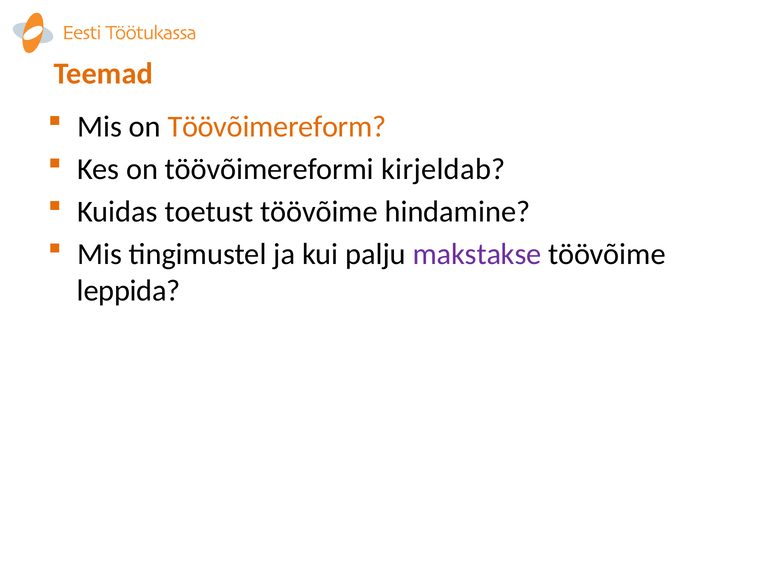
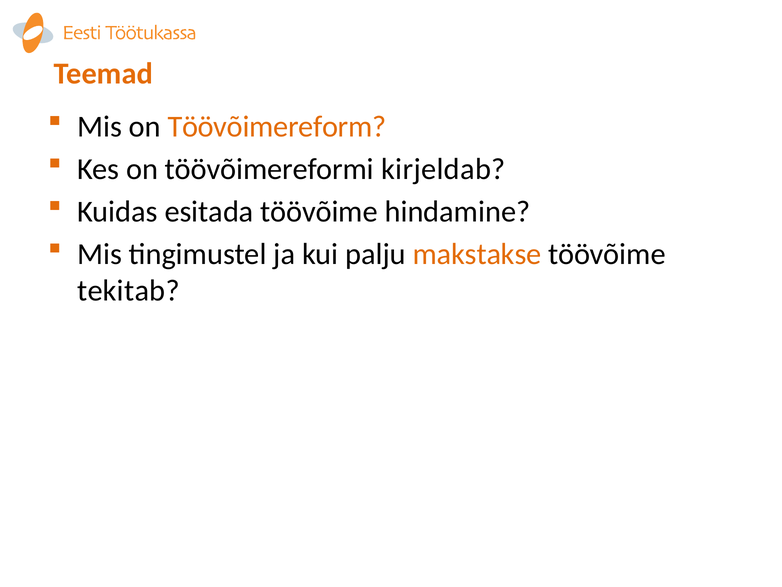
toetust: toetust -> esitada
makstakse colour: purple -> orange
leppida: leppida -> tekitab
